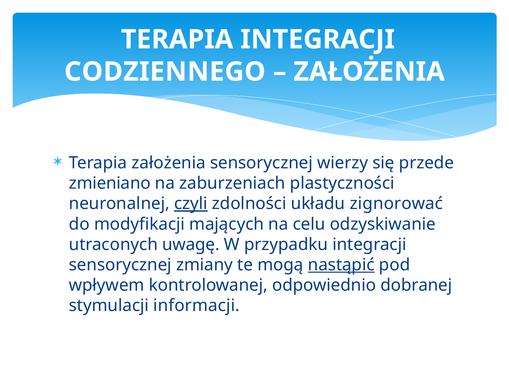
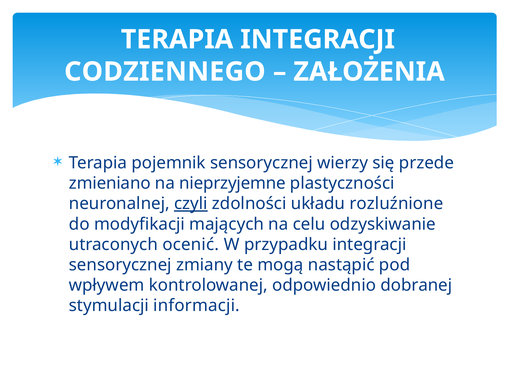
Terapia założenia: założenia -> pojemnik
zaburzeniach: zaburzeniach -> nieprzyjemne
zignorować: zignorować -> rozluźnione
uwagę: uwagę -> ocenić
nastąpić underline: present -> none
